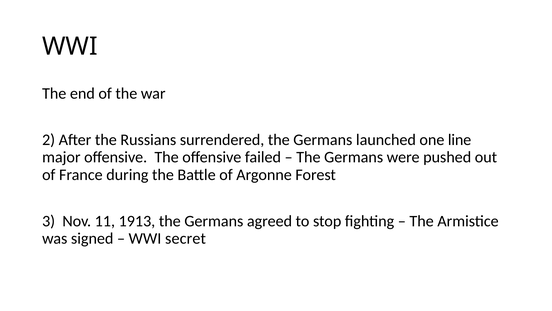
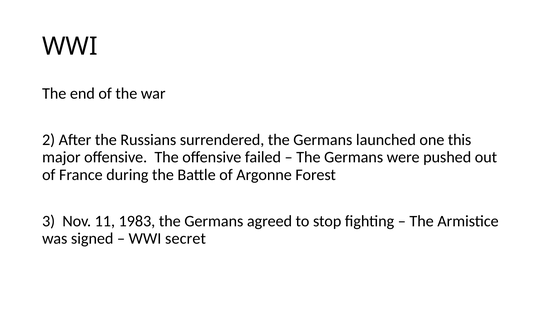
line: line -> this
1913: 1913 -> 1983
